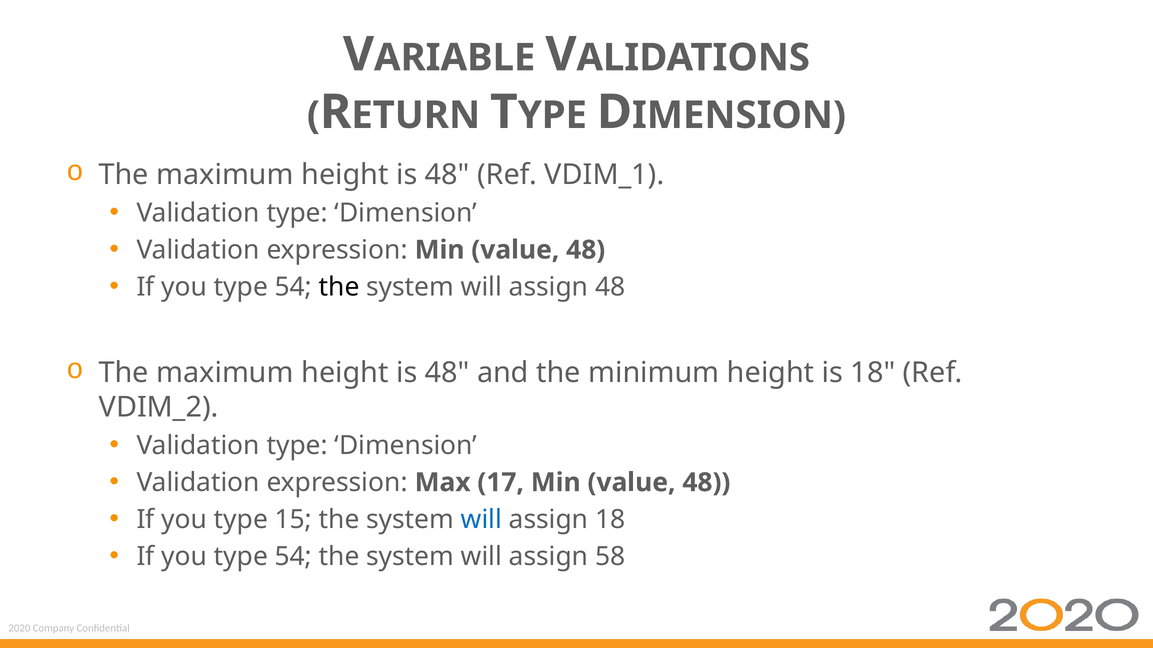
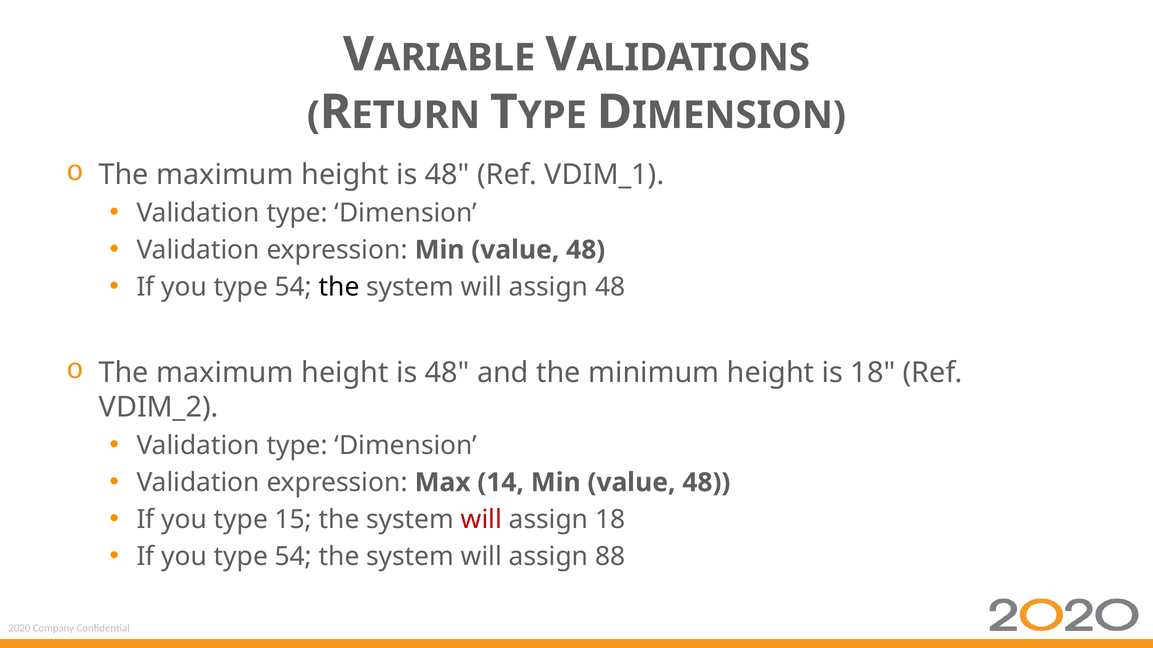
17: 17 -> 14
will at (481, 520) colour: blue -> red
58: 58 -> 88
